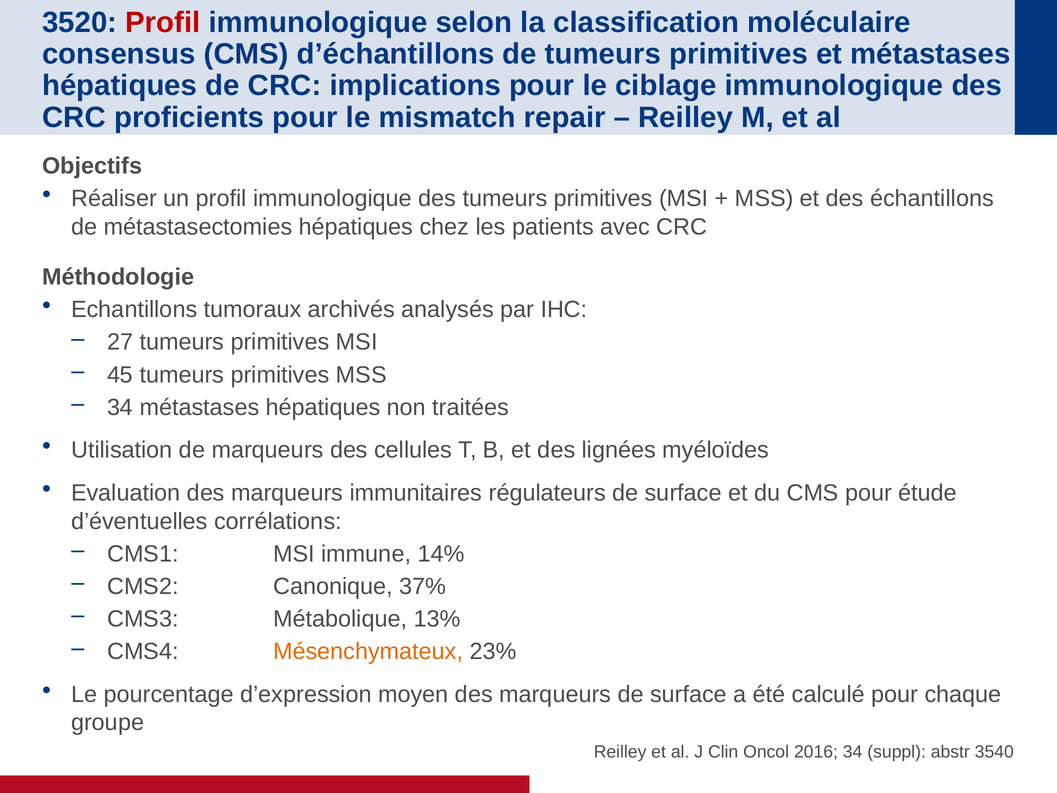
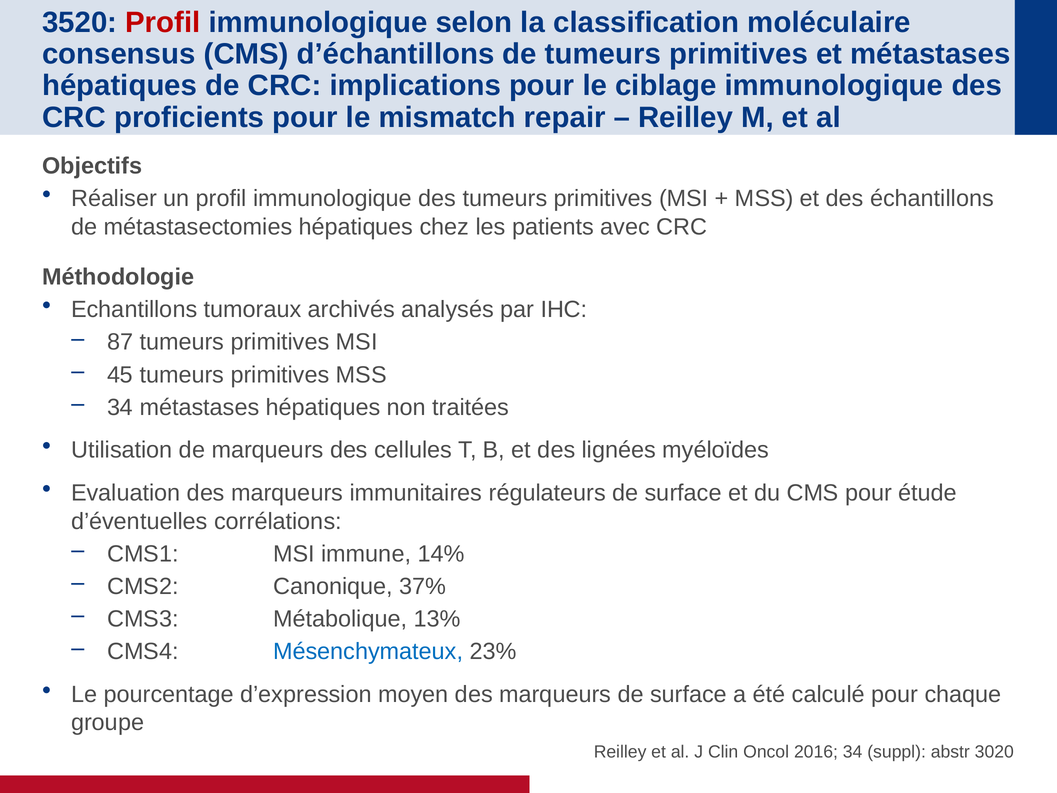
27: 27 -> 87
Mésenchymateux colour: orange -> blue
3540: 3540 -> 3020
